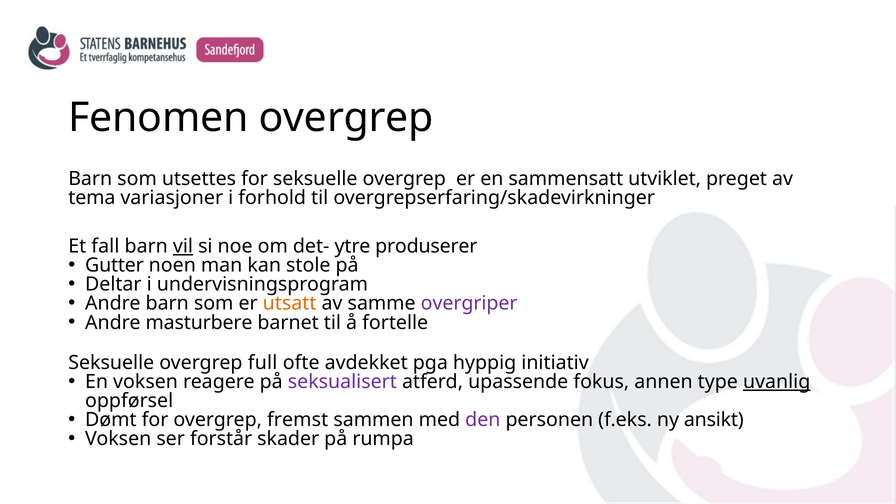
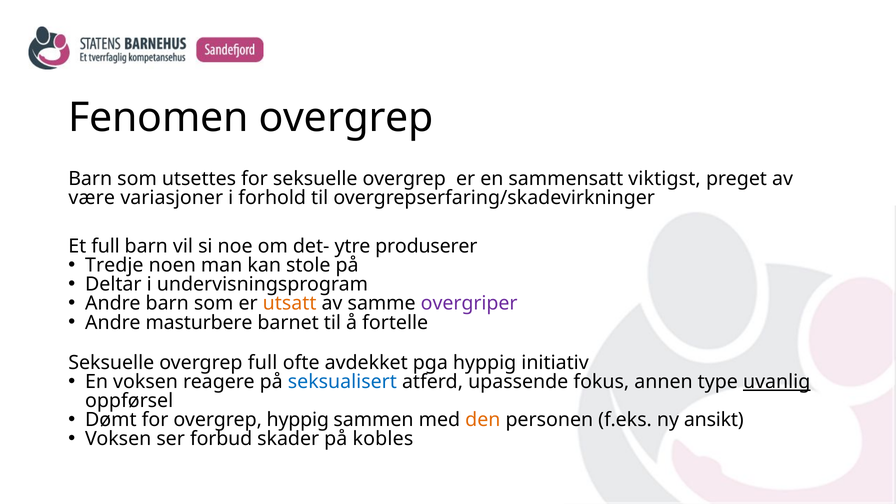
utviklet: utviklet -> viktigst
tema: tema -> være
Et fall: fall -> full
vil underline: present -> none
Gutter: Gutter -> Tredje
seksualisert colour: purple -> blue
overgrep fremst: fremst -> hyppig
den colour: purple -> orange
forstår: forstår -> forbud
rumpa: rumpa -> kobles
